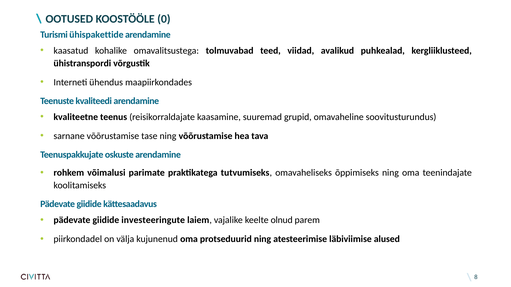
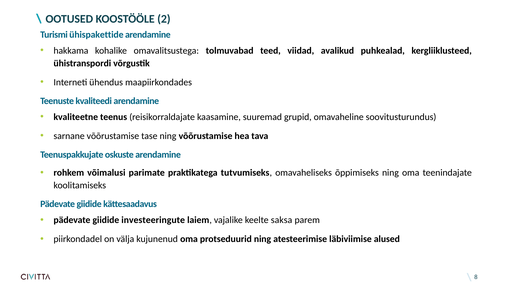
0: 0 -> 2
kaasatud: kaasatud -> hakkama
olnud: olnud -> saksa
